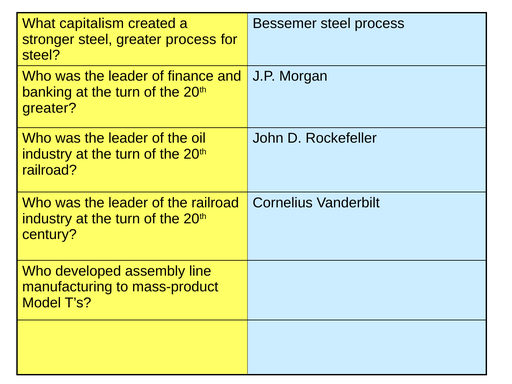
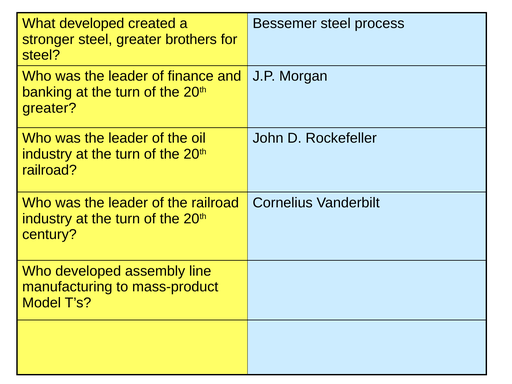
What capitalism: capitalism -> developed
greater process: process -> brothers
